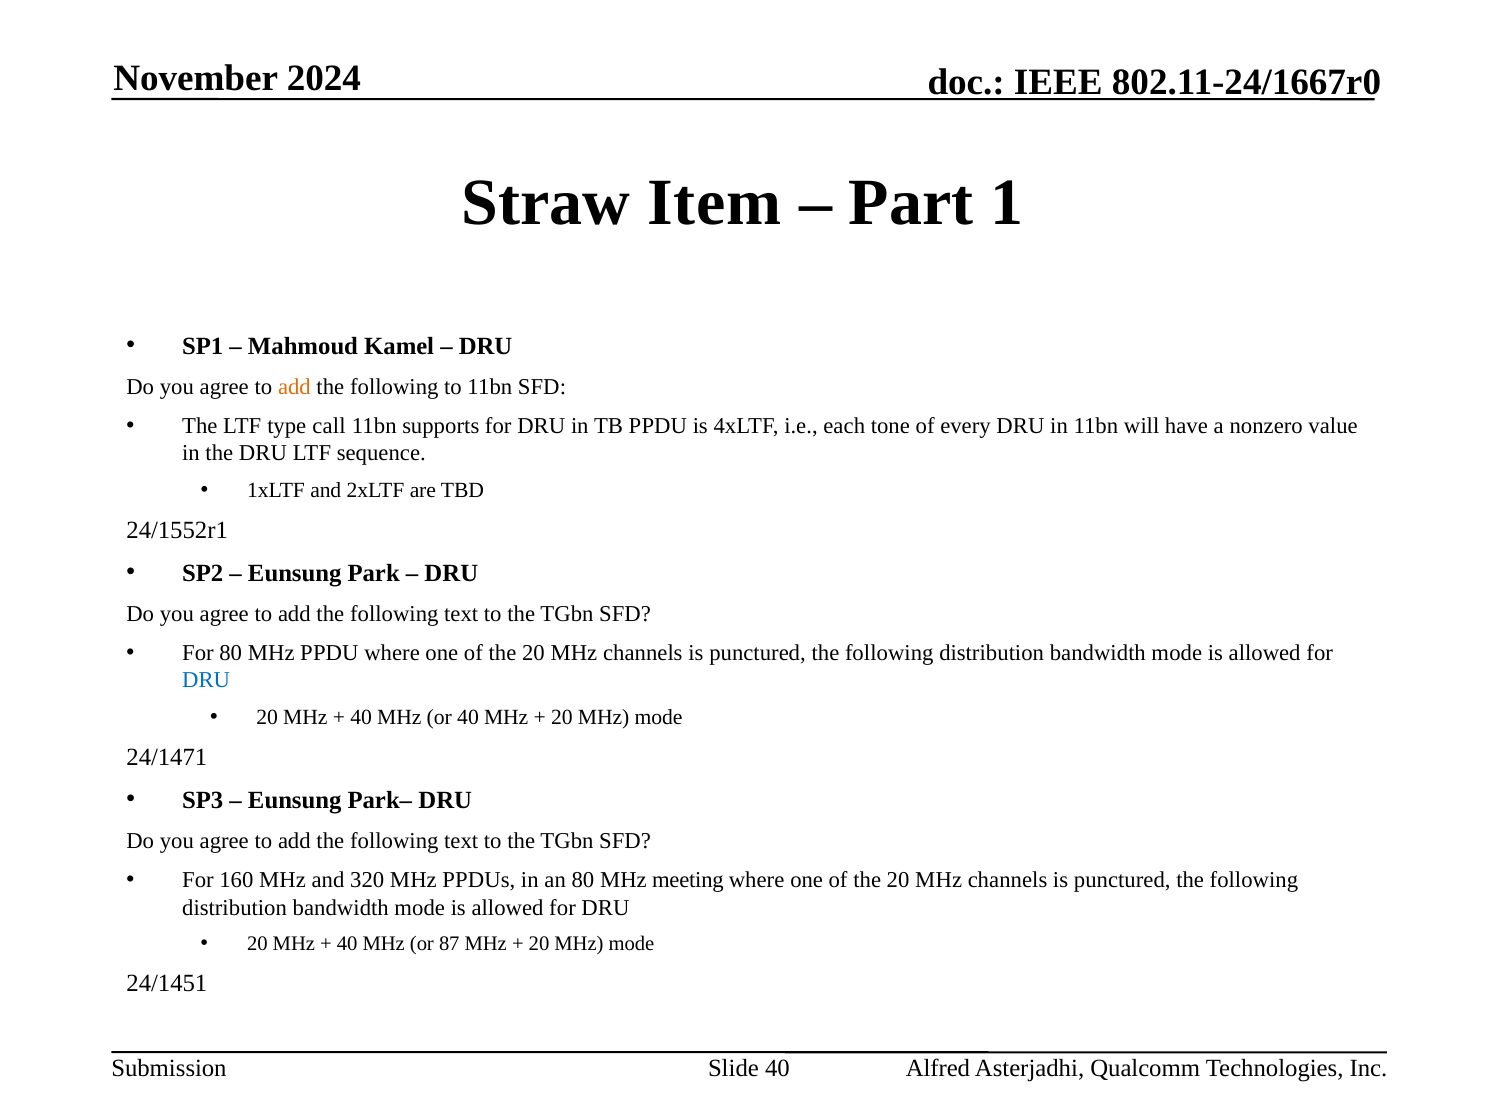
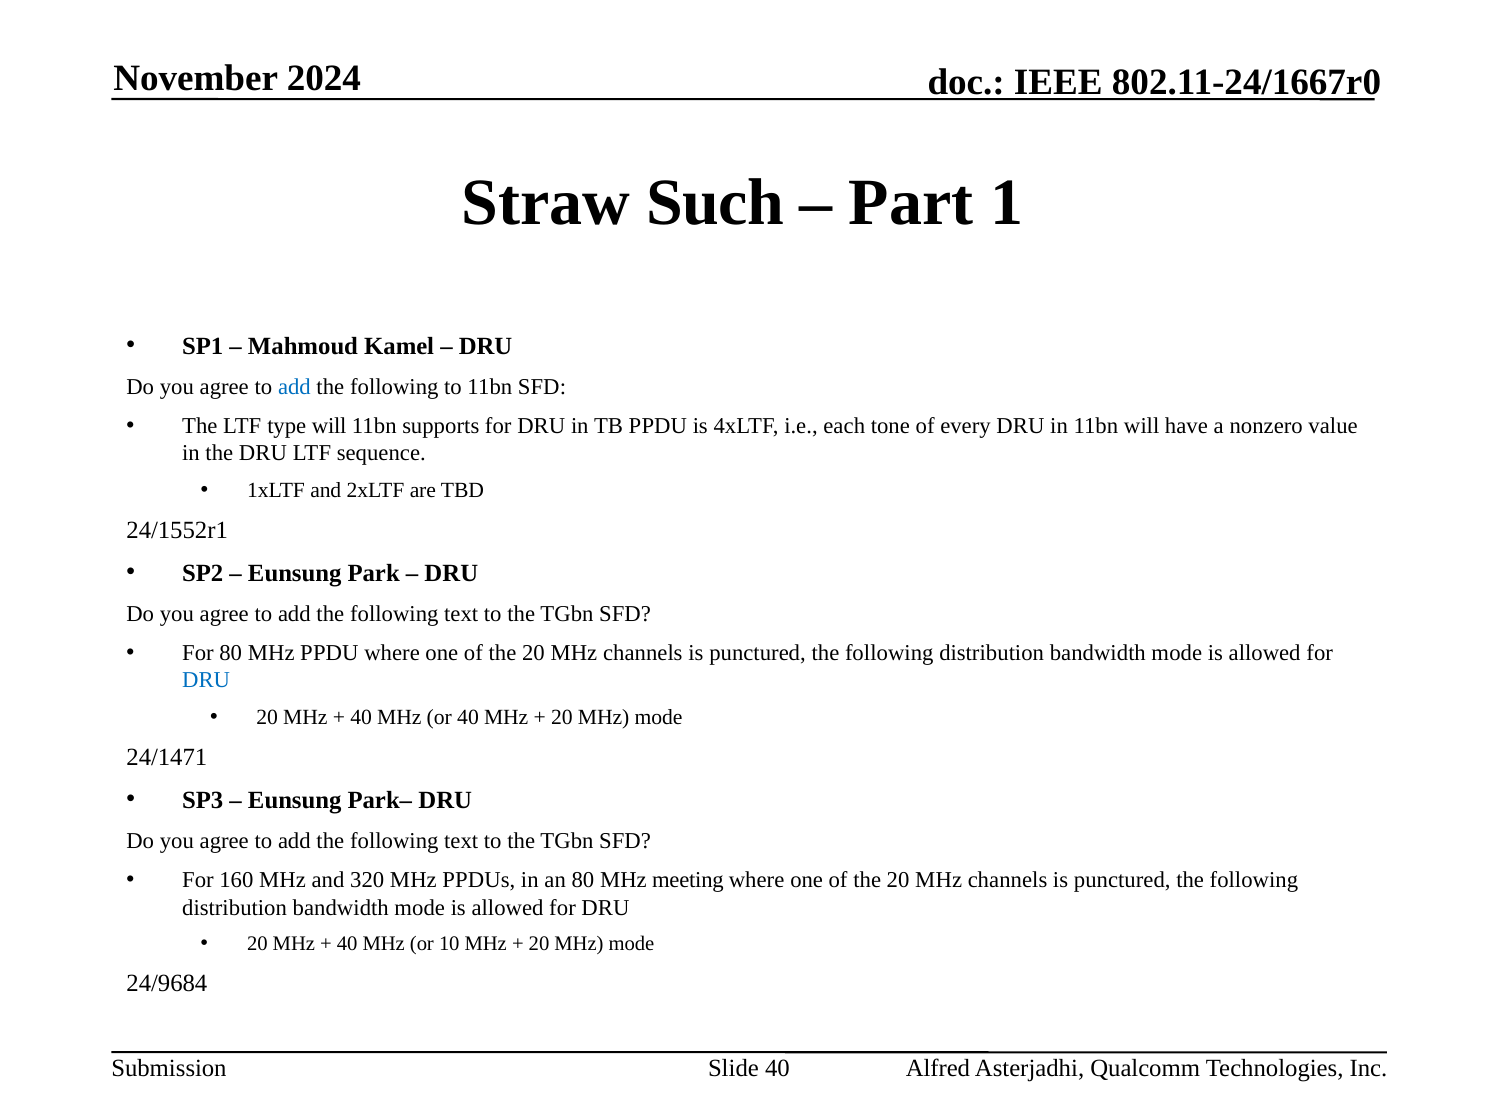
Item: Item -> Such
add at (294, 387) colour: orange -> blue
type call: call -> will
87: 87 -> 10
24/1451: 24/1451 -> 24/9684
